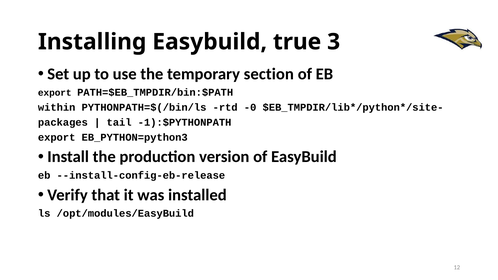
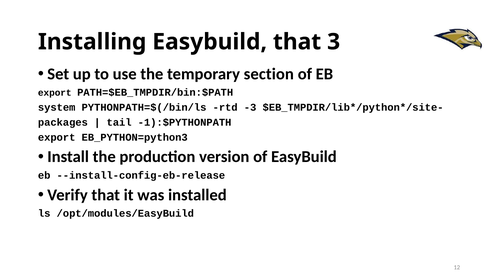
Easybuild true: true -> that
within: within -> system
-0: -0 -> -3
